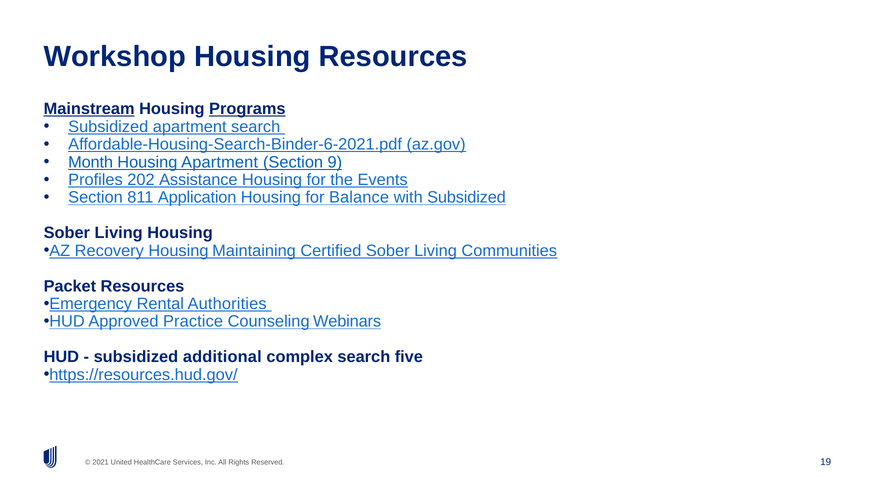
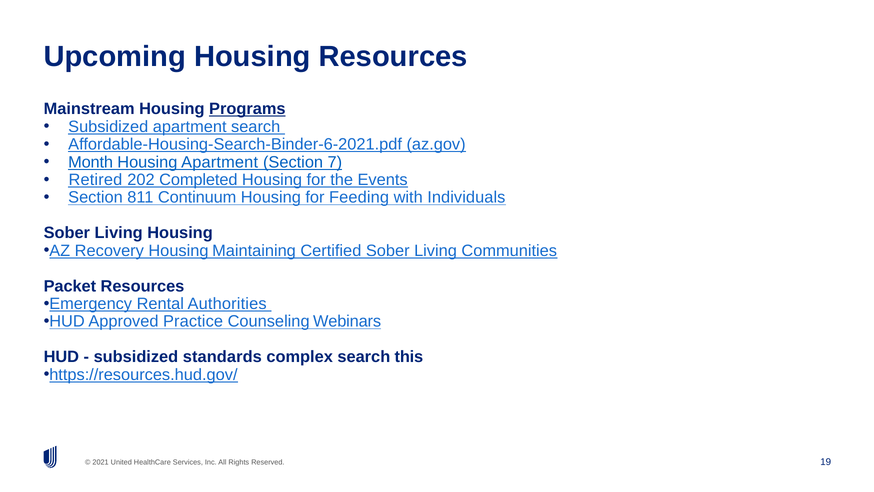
Workshop: Workshop -> Upcoming
Mainstream underline: present -> none
9: 9 -> 7
Profiles: Profiles -> Retired
Assistance: Assistance -> Completed
Application: Application -> Continuum
Balance: Balance -> Feeding
with Subsidized: Subsidized -> Individuals
additional: additional -> standards
five: five -> this
